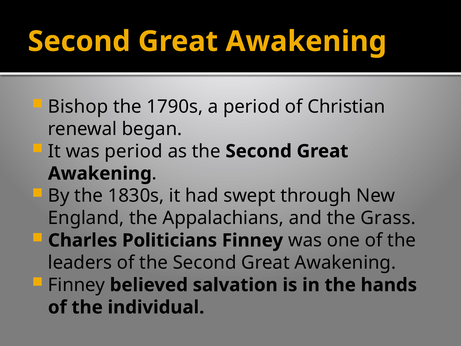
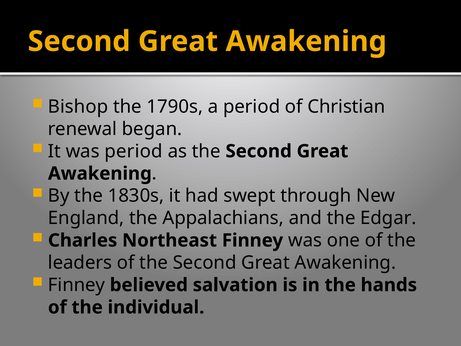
Grass: Grass -> Edgar
Politicians: Politicians -> Northeast
